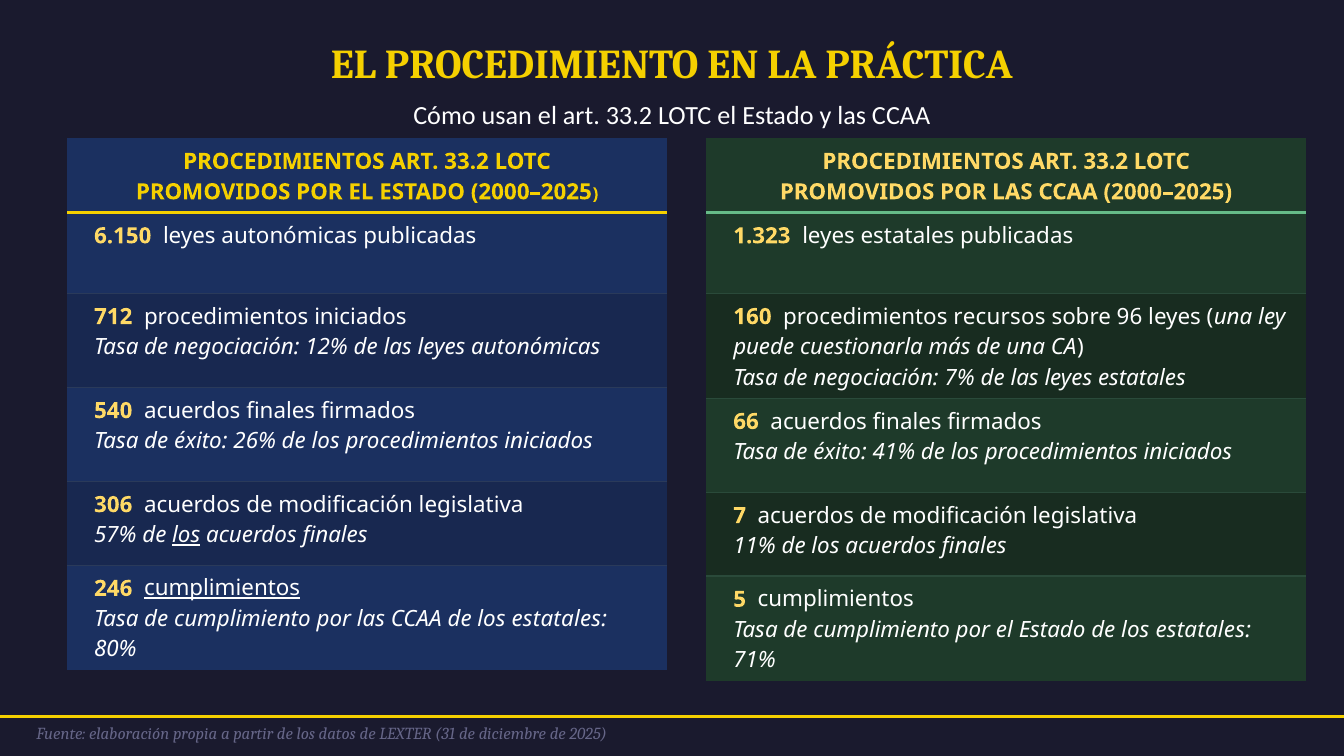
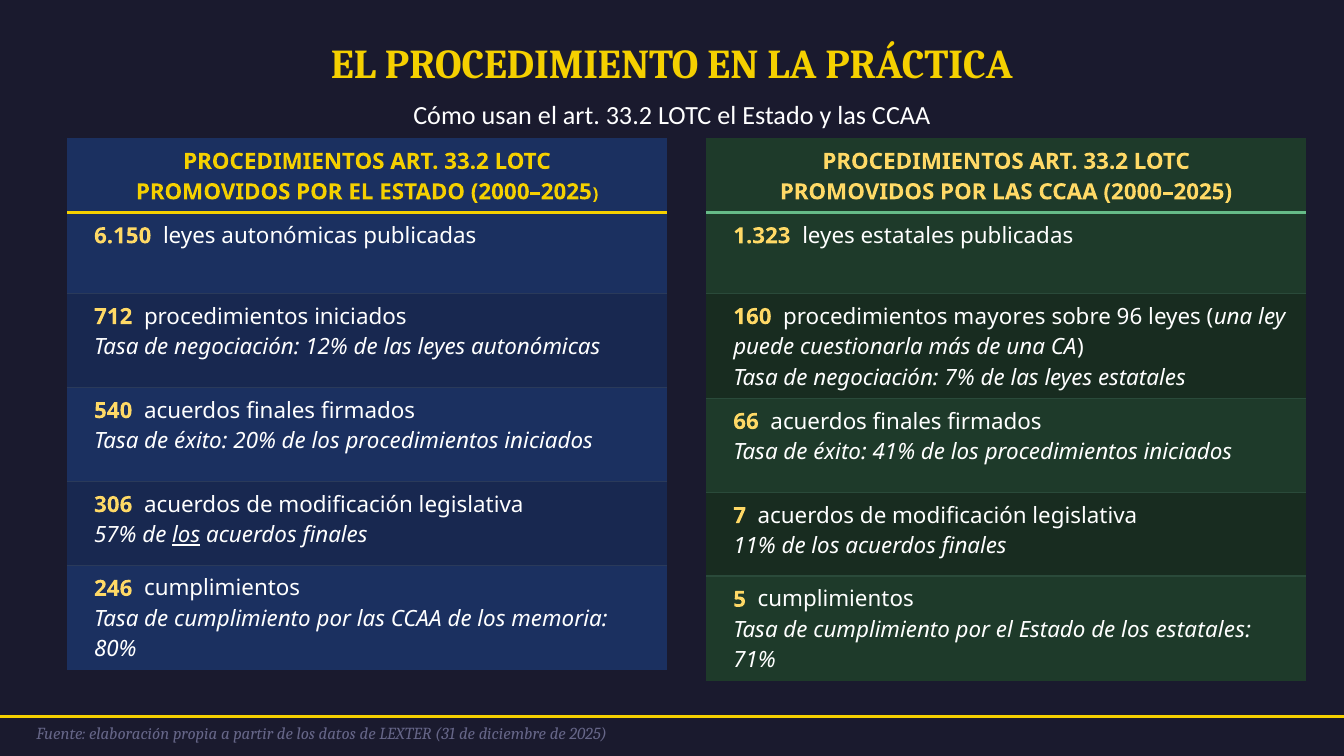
recursos: recursos -> mayores
26%: 26% -> 20%
cumplimientos at (222, 589) underline: present -> none
CCAA de los estatales: estatales -> memoria
